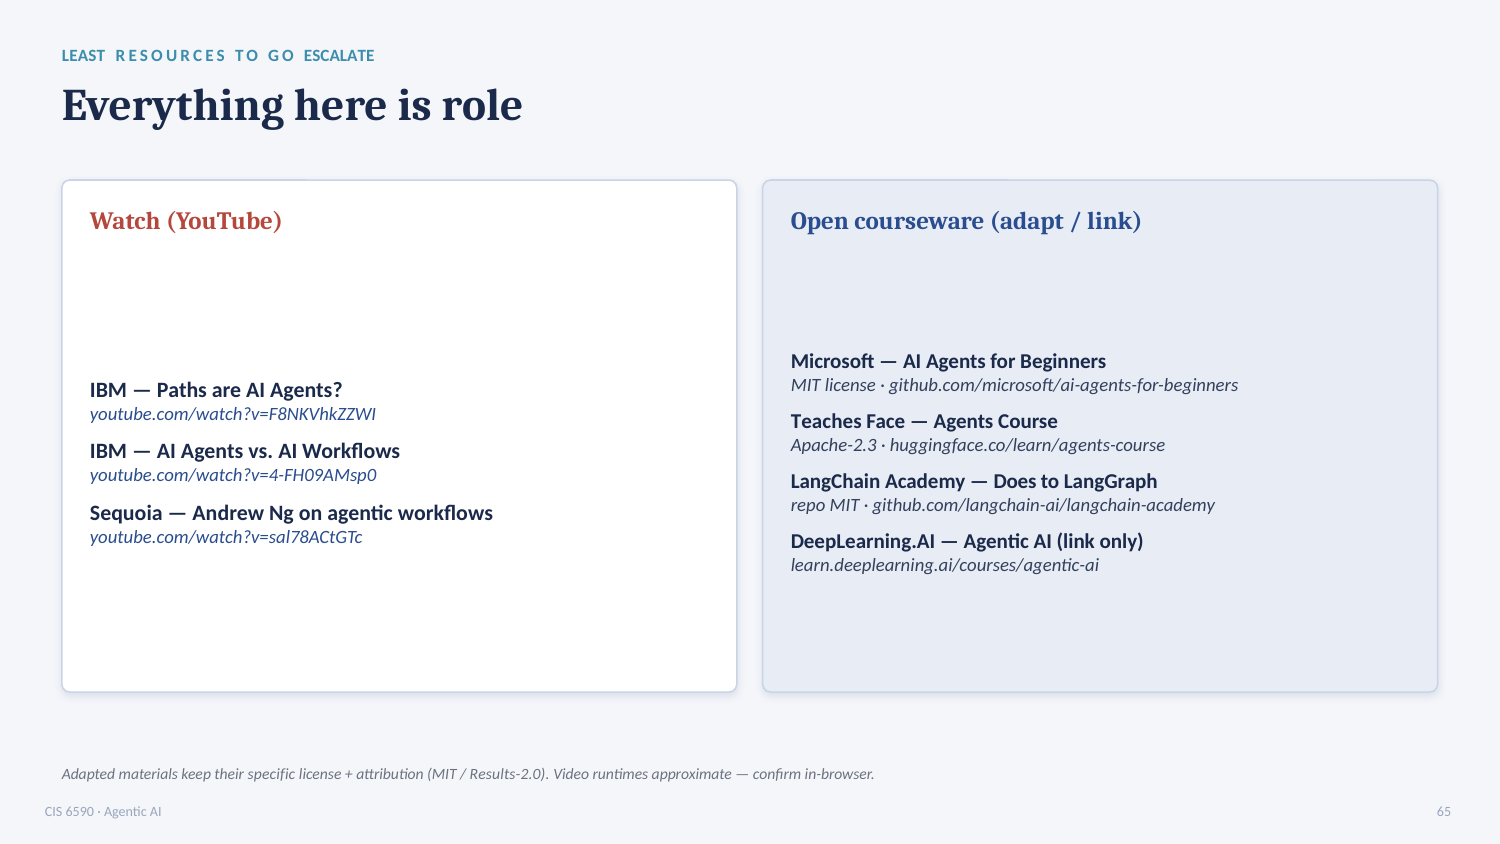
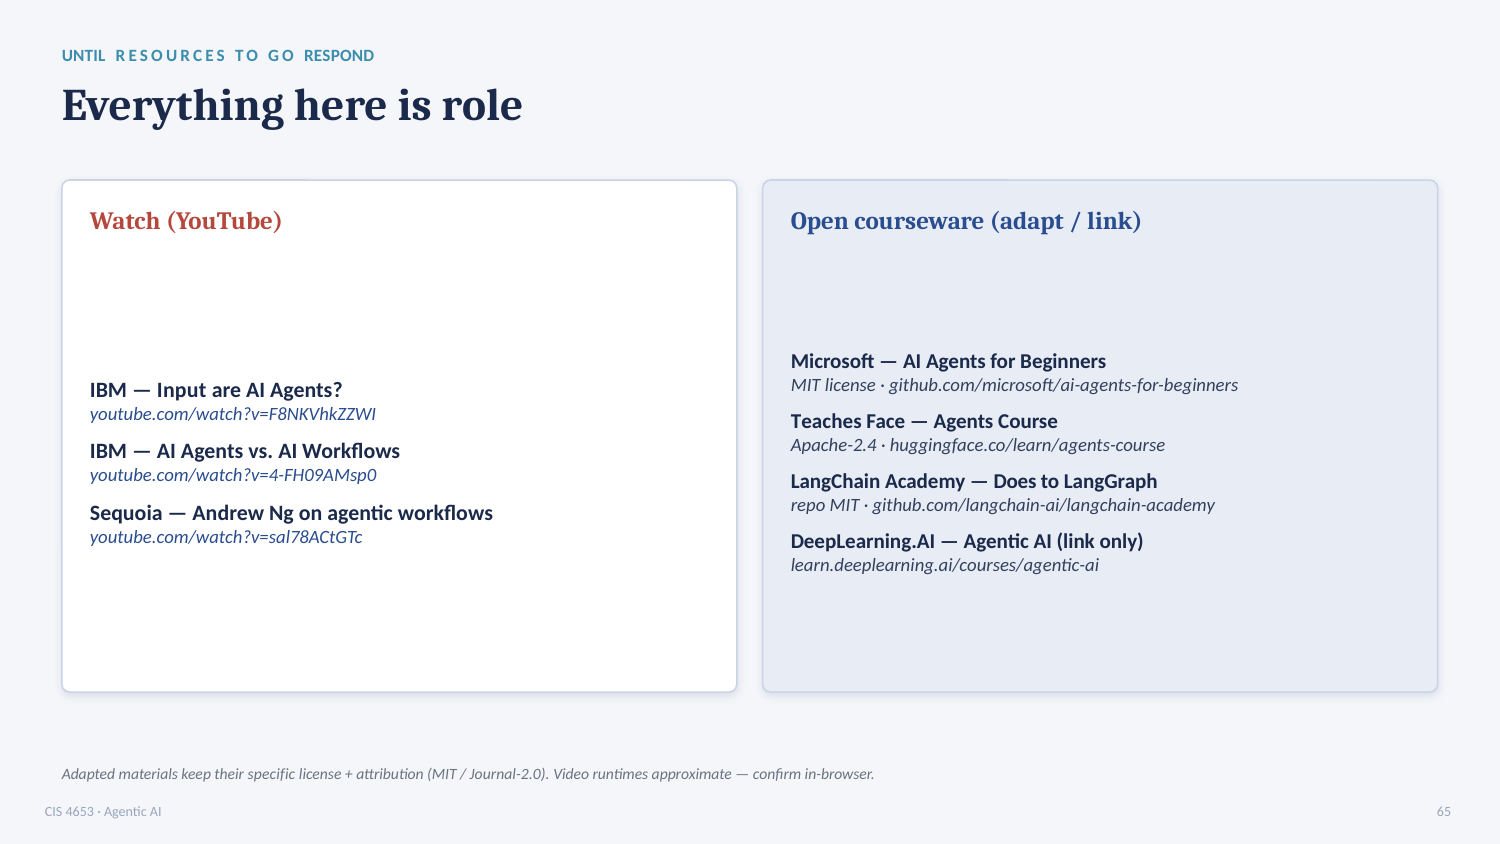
LEAST: LEAST -> UNTIL
ESCALATE: ESCALATE -> RESPOND
Paths: Paths -> Input
Apache-2.3: Apache-2.3 -> Apache-2.4
Results-2.0: Results-2.0 -> Journal-2.0
6590: 6590 -> 4653
